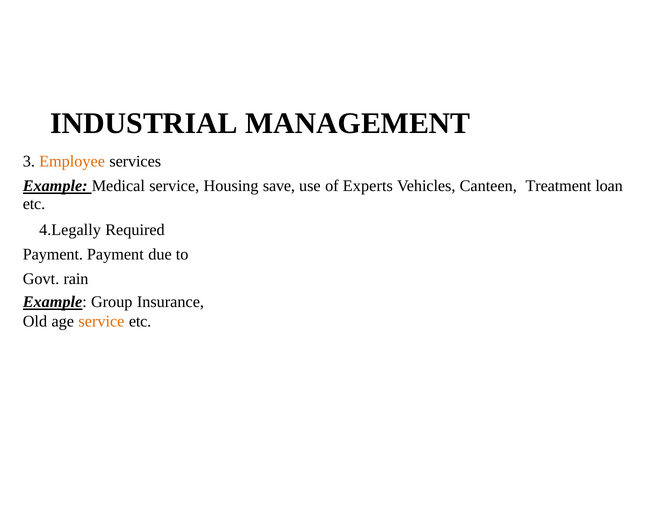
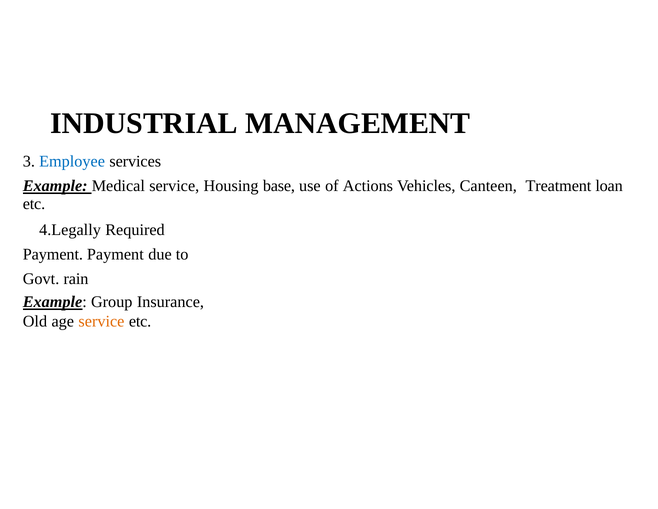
Employee colour: orange -> blue
save: save -> base
Experts: Experts -> Actions
